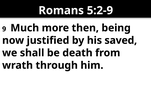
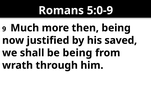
5:2-9: 5:2-9 -> 5:0-9
be death: death -> being
